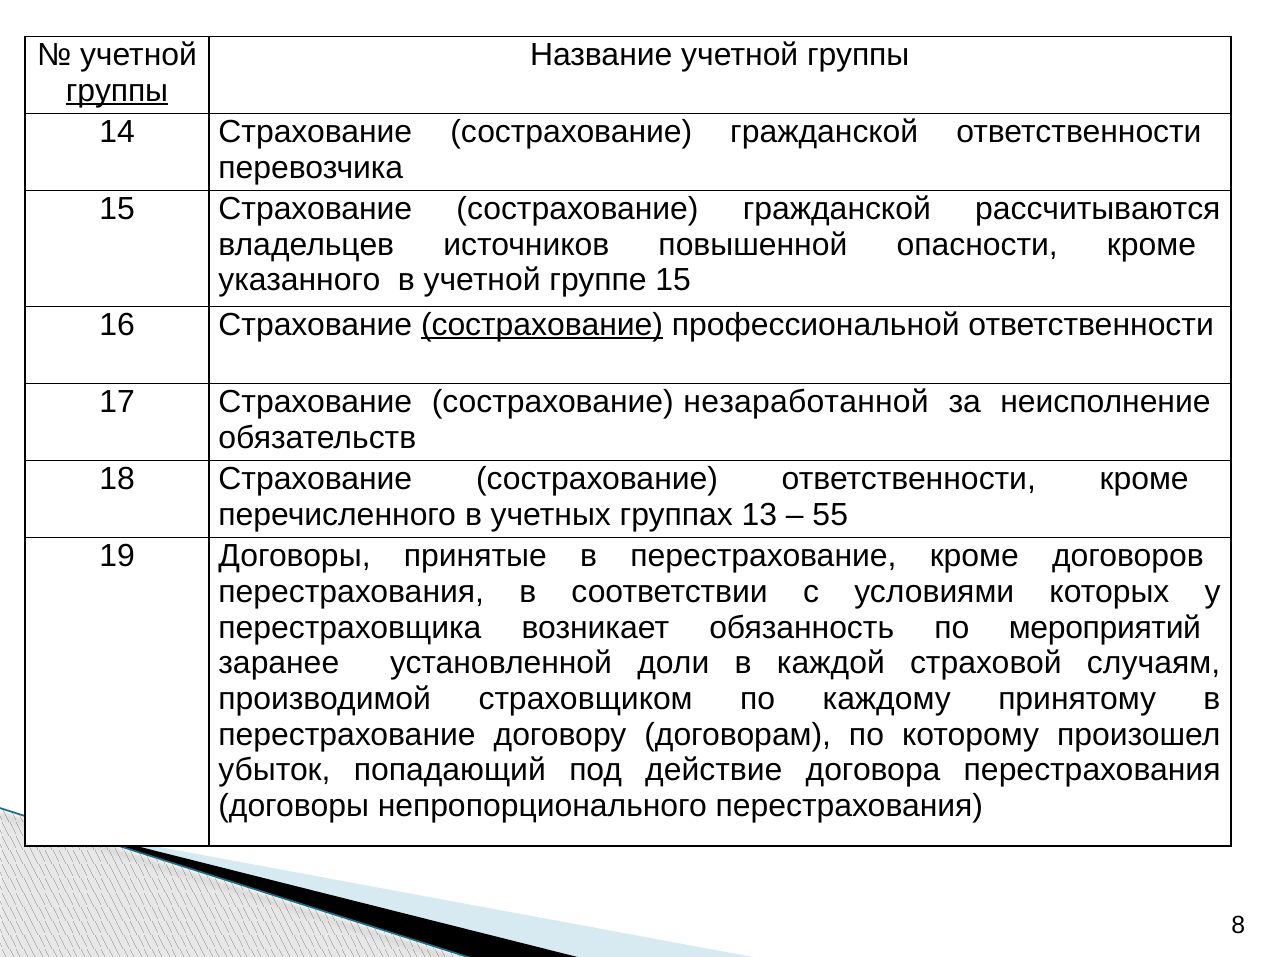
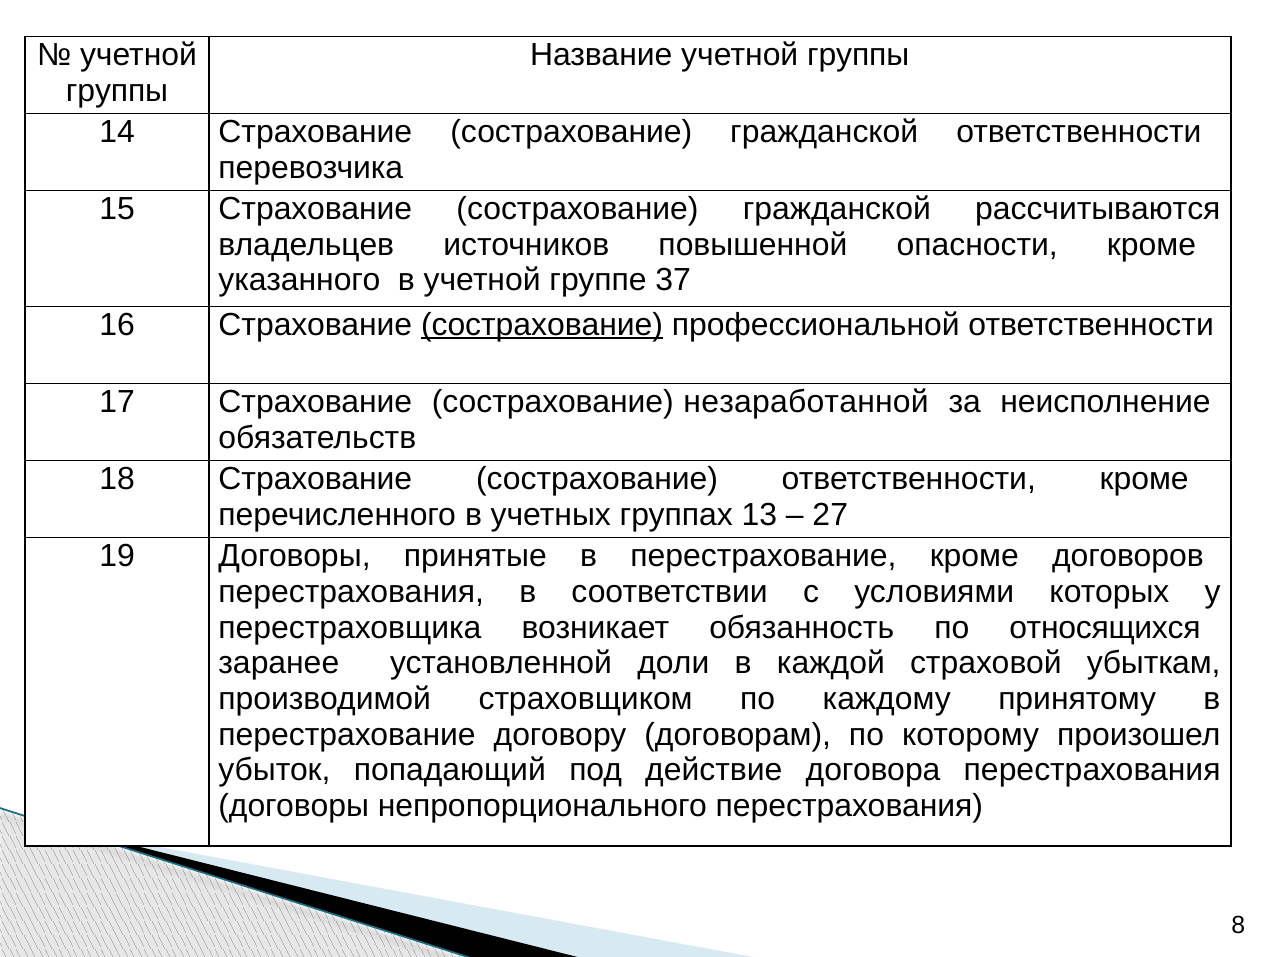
группы at (117, 90) underline: present -> none
группе 15: 15 -> 37
55: 55 -> 27
мероприятий: мероприятий -> относящихся
случаям: случаям -> убыткам
